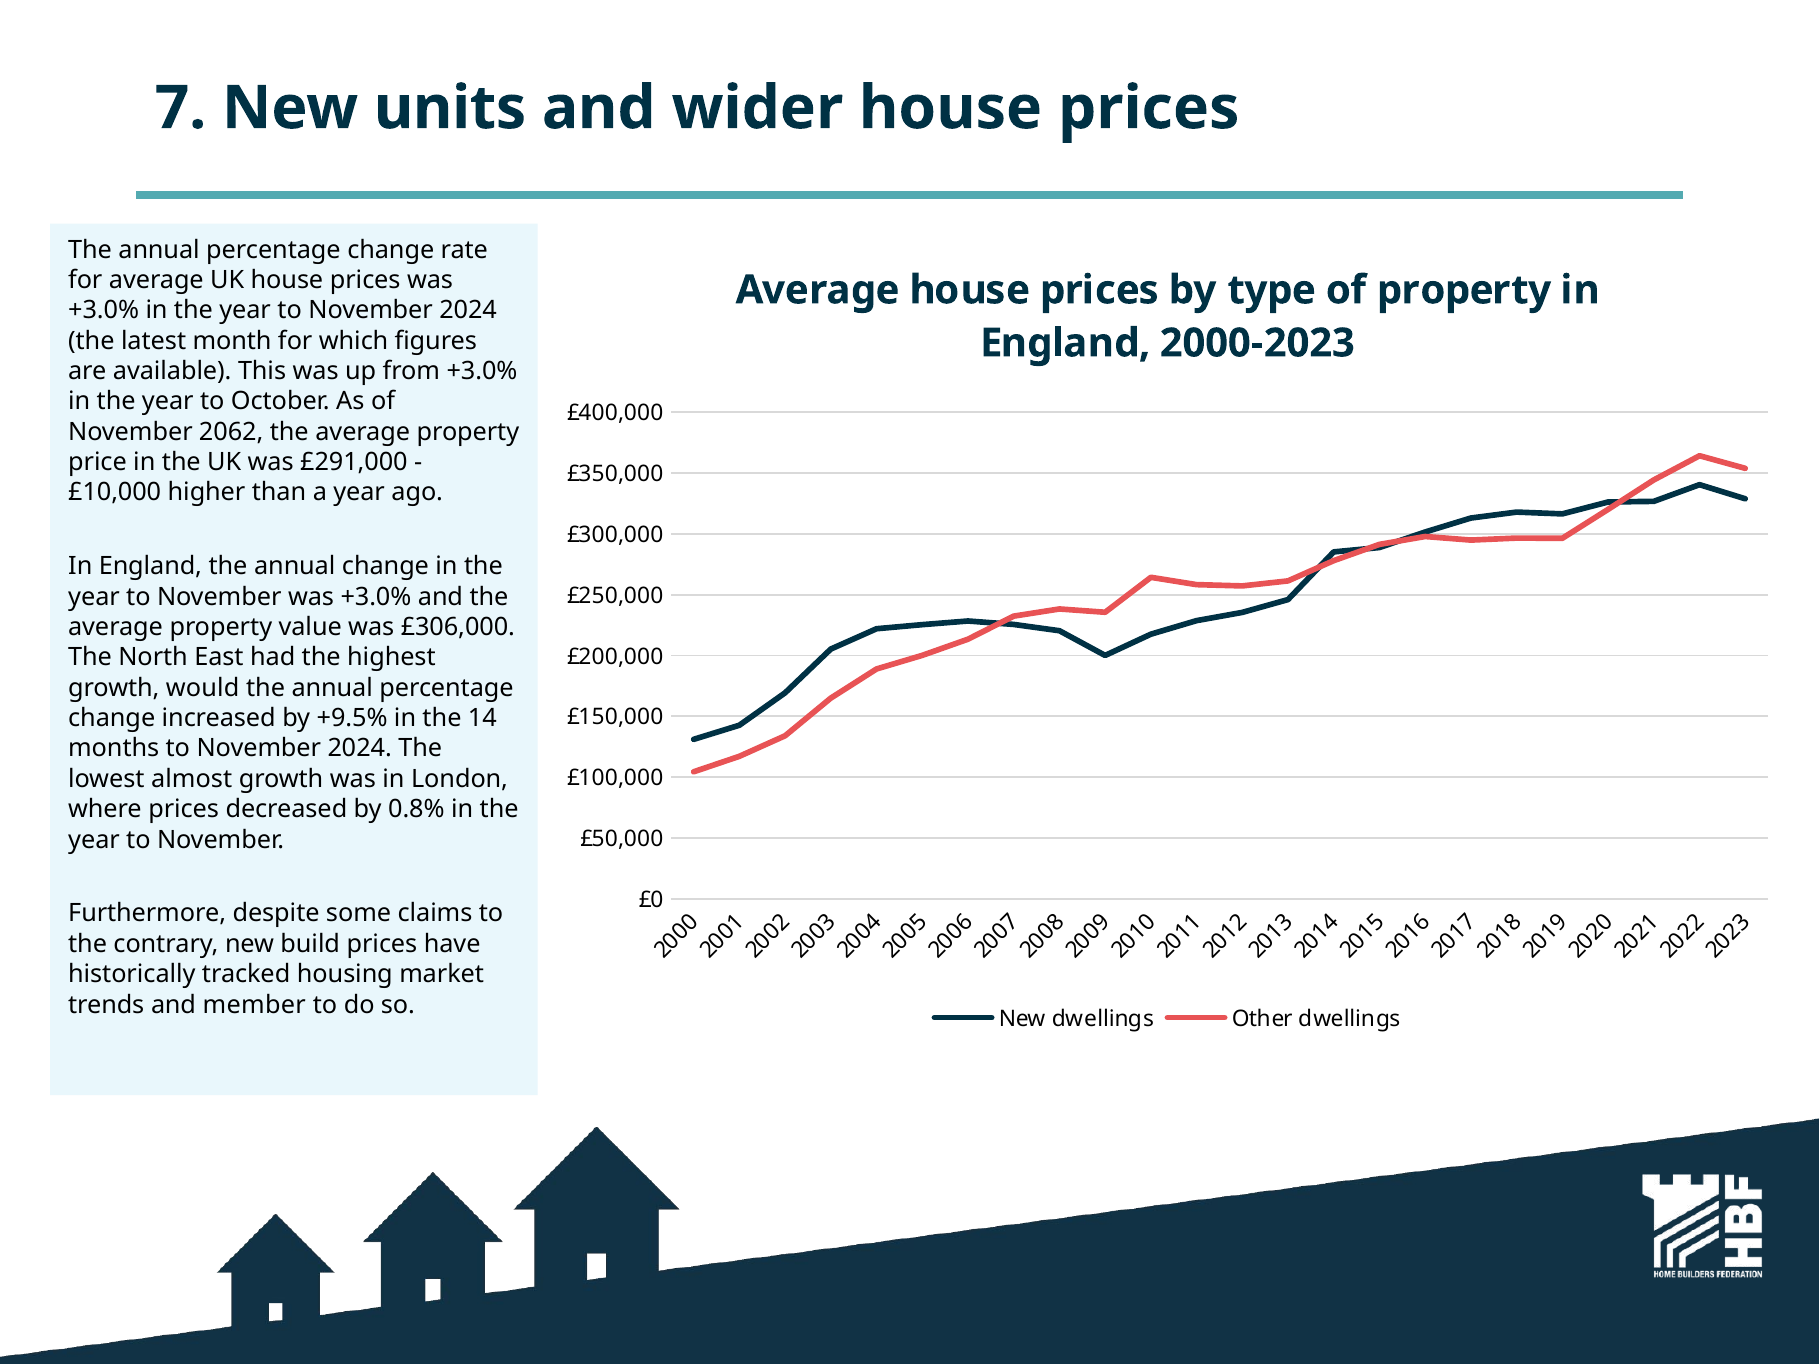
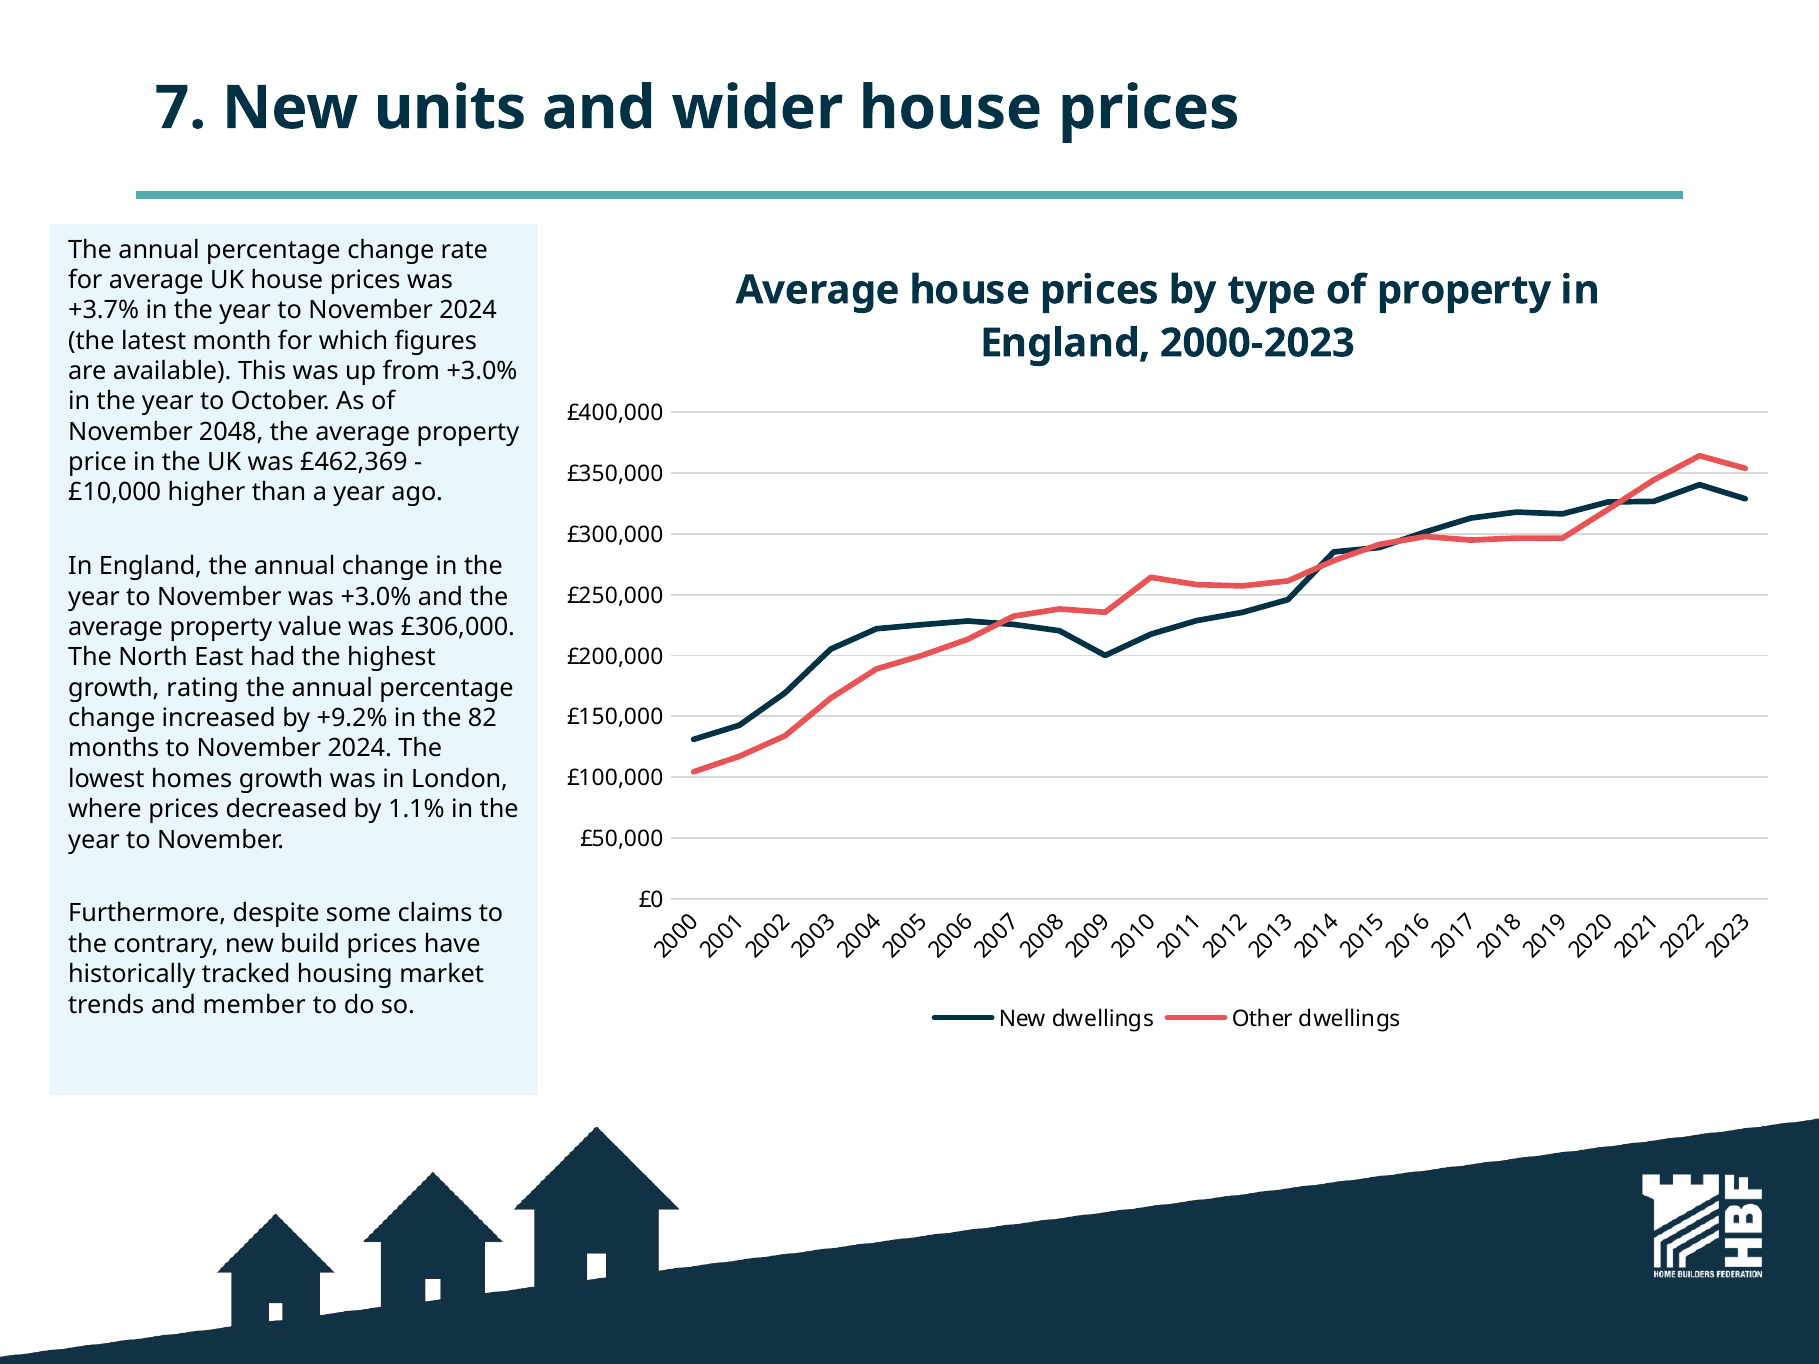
+3.0% at (104, 310): +3.0% -> +3.7%
2062: 2062 -> 2048
£291,000: £291,000 -> £462,369
would: would -> rating
+9.5%: +9.5% -> +9.2%
14: 14 -> 82
almost: almost -> homes
0.8%: 0.8% -> 1.1%
